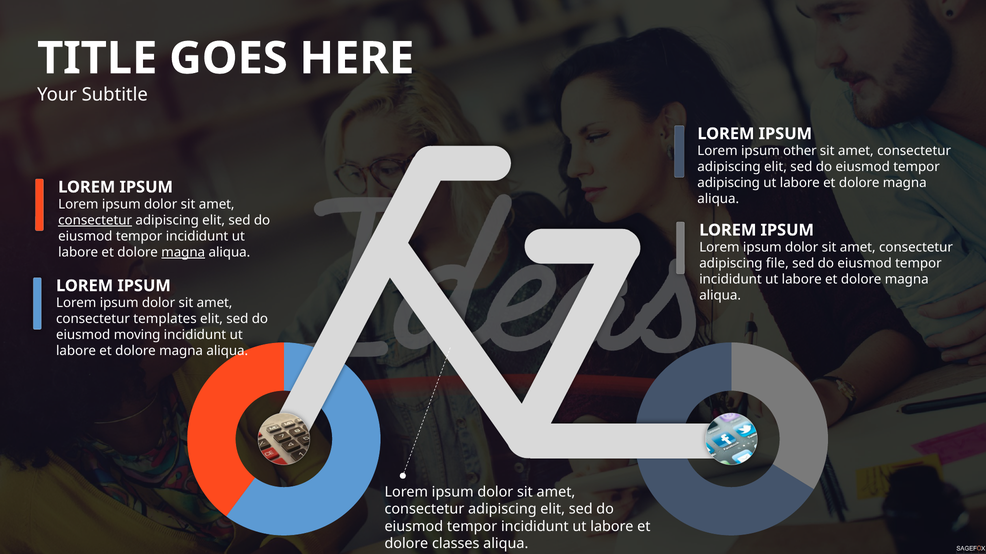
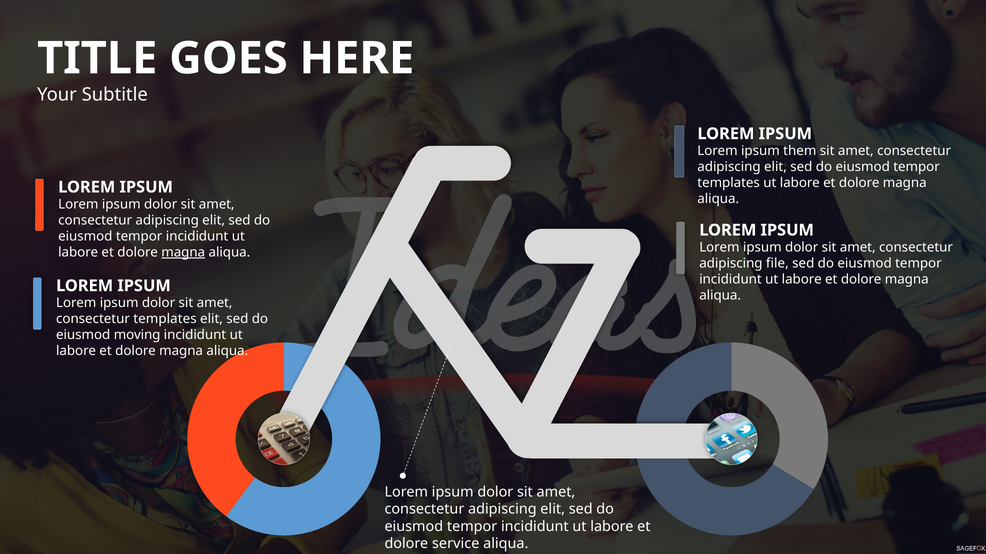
other: other -> them
adipiscing at (729, 183): adipiscing -> templates
consectetur at (95, 220) underline: present -> none
classes: classes -> service
